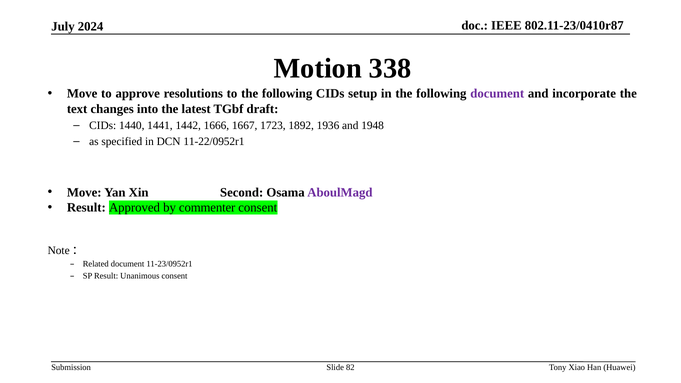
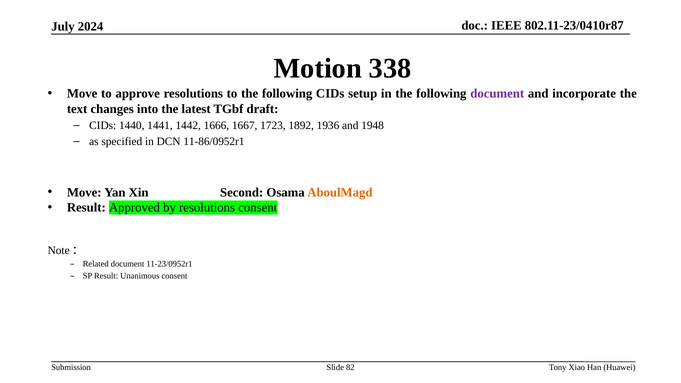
11-22/0952r1: 11-22/0952r1 -> 11-86/0952r1
AboulMagd colour: purple -> orange
by commenter: commenter -> resolutions
